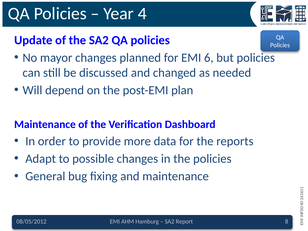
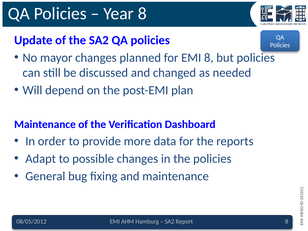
Year 4: 4 -> 8
EMI 6: 6 -> 8
